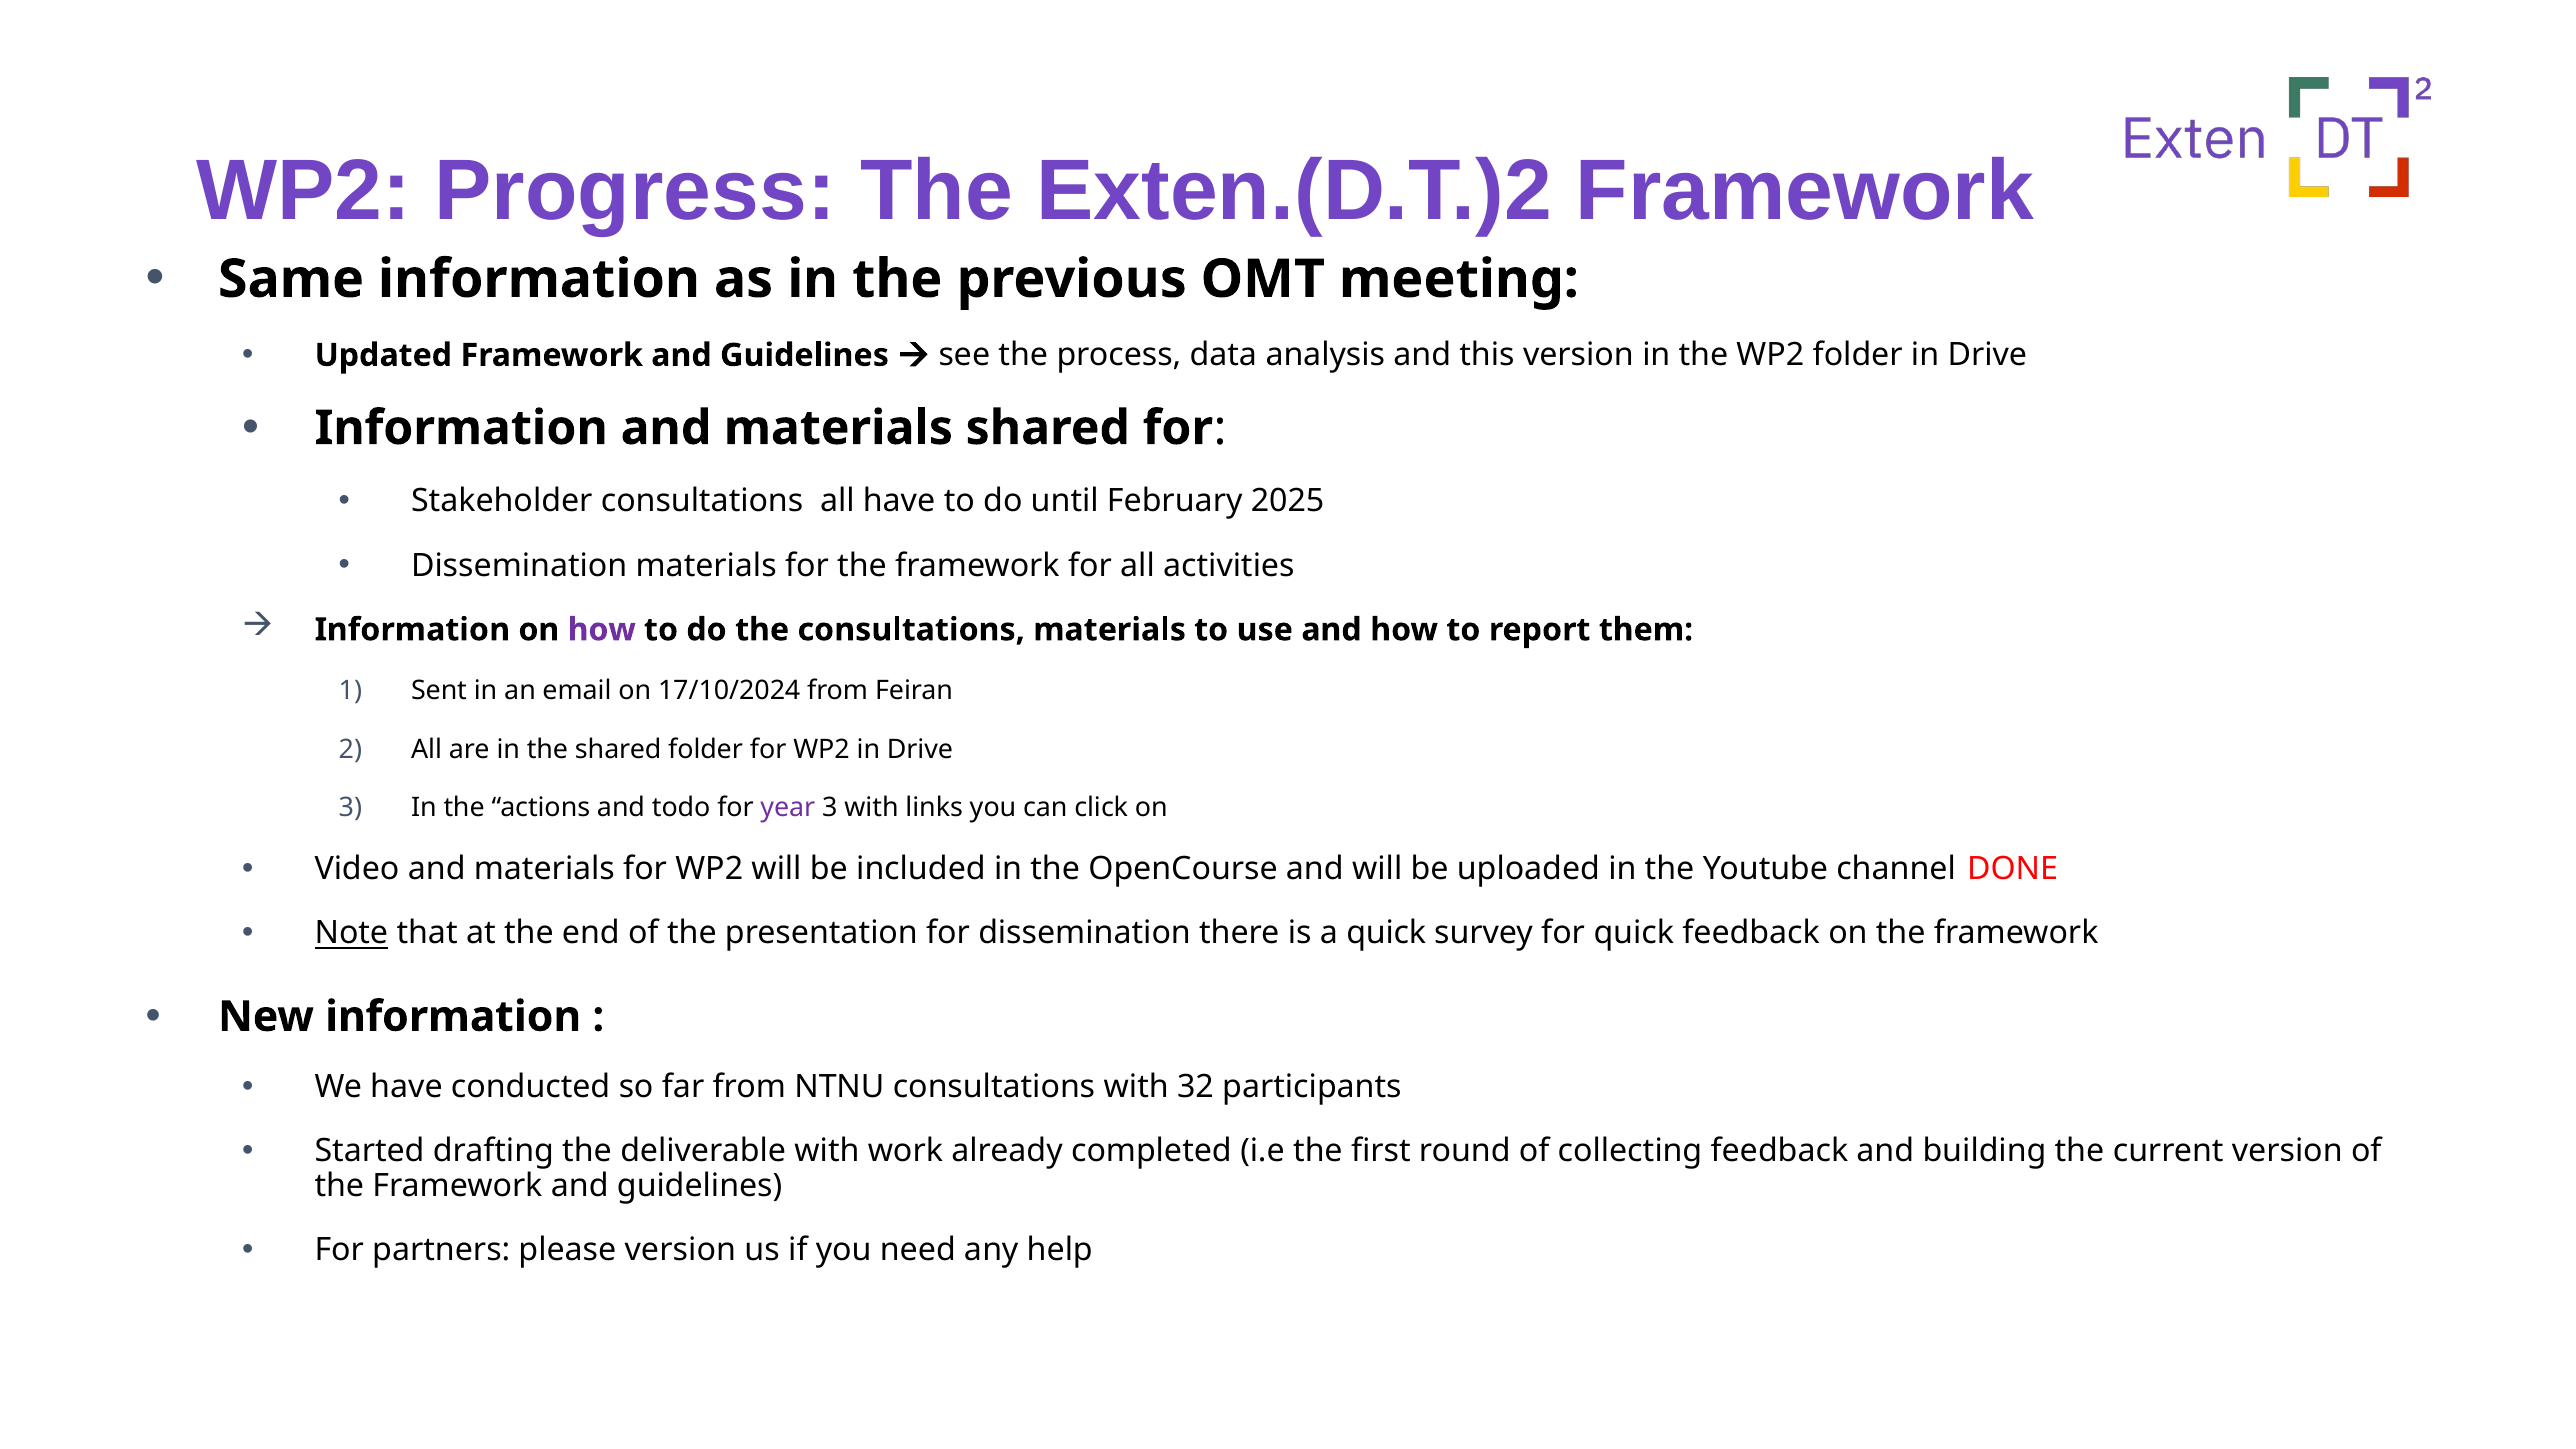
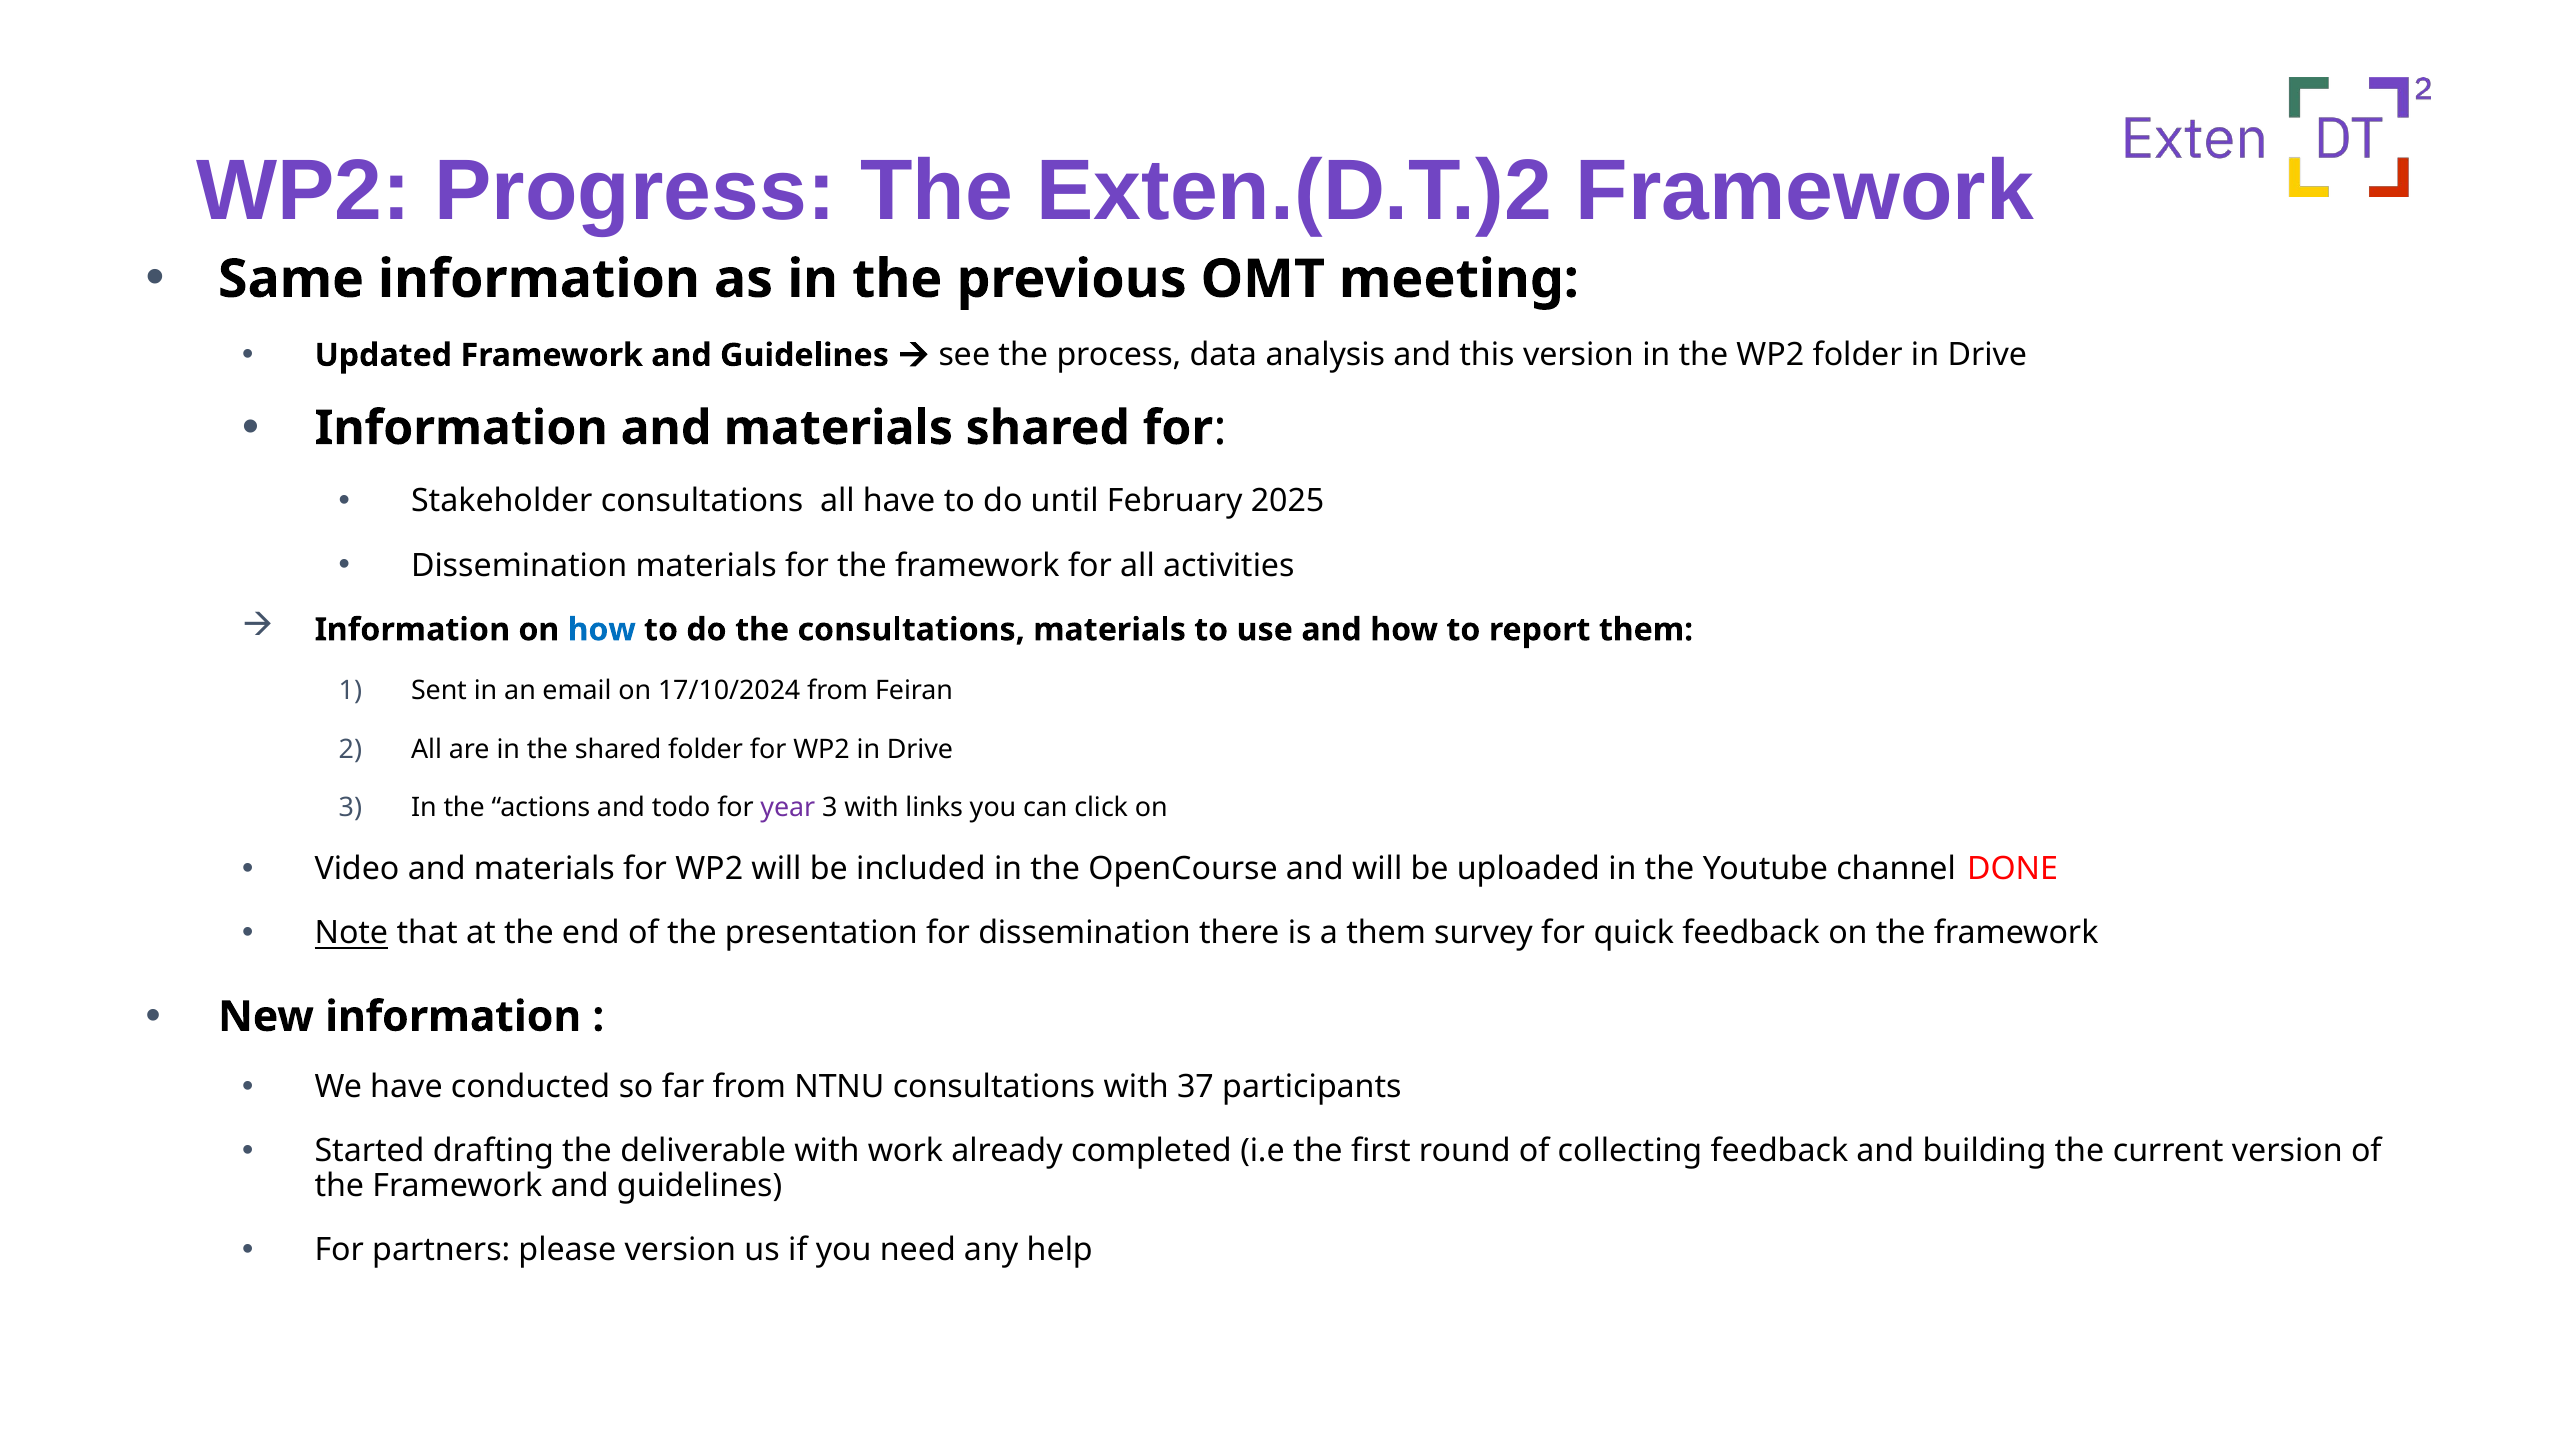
how at (602, 630) colour: purple -> blue
a quick: quick -> them
32: 32 -> 37
